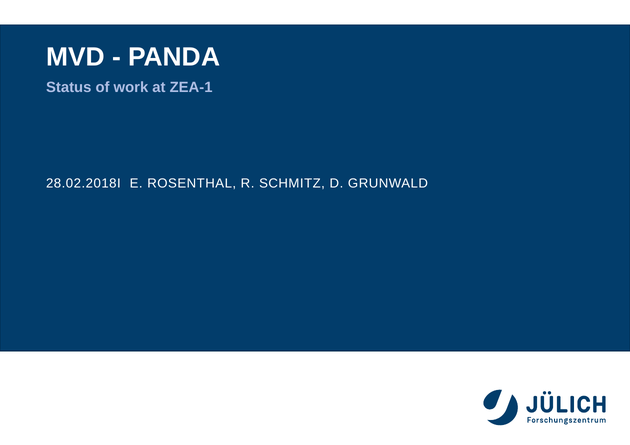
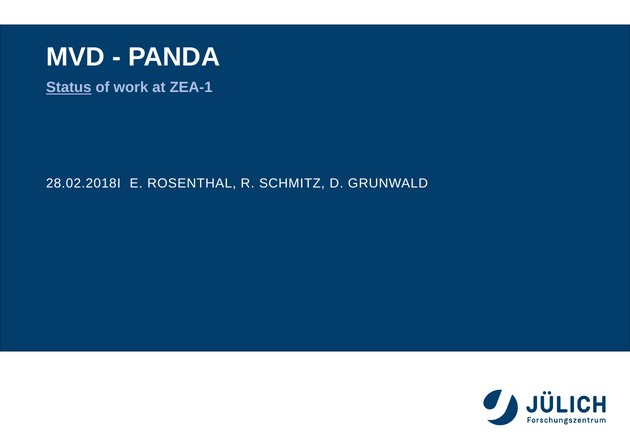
Status underline: none -> present
